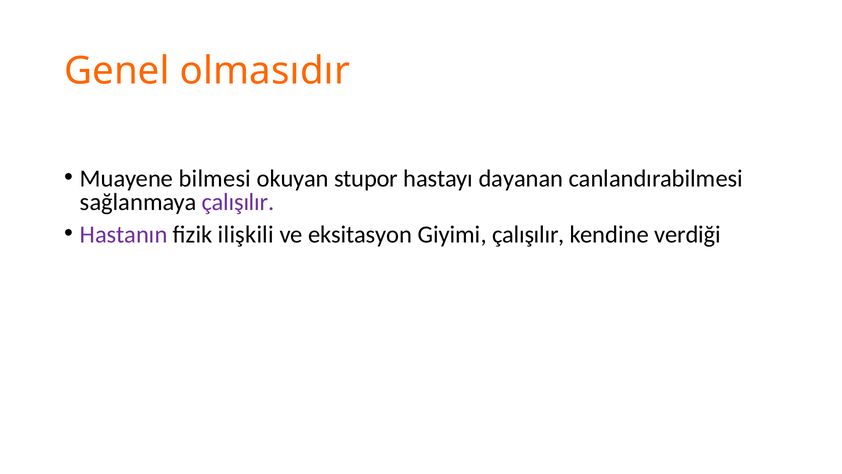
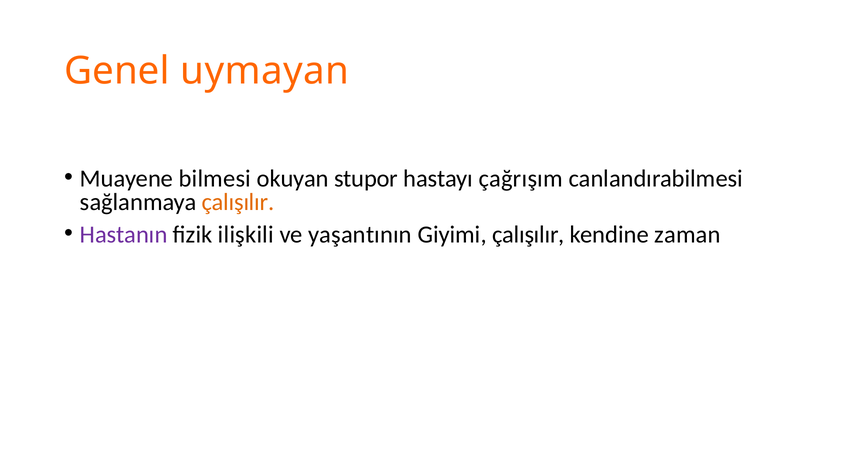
olmasıdır: olmasıdır -> uymayan
dayanan: dayanan -> çağrışım
çalışılır at (238, 202) colour: purple -> orange
eksitasyon: eksitasyon -> yaşantının
verdiği: verdiği -> zaman
